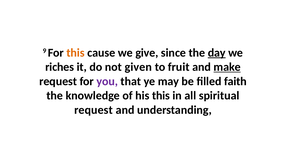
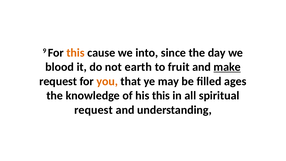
give: give -> into
day underline: present -> none
riches: riches -> blood
given: given -> earth
you colour: purple -> orange
faith: faith -> ages
